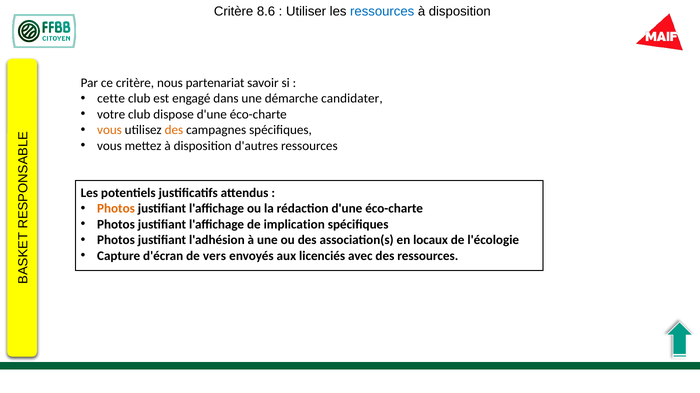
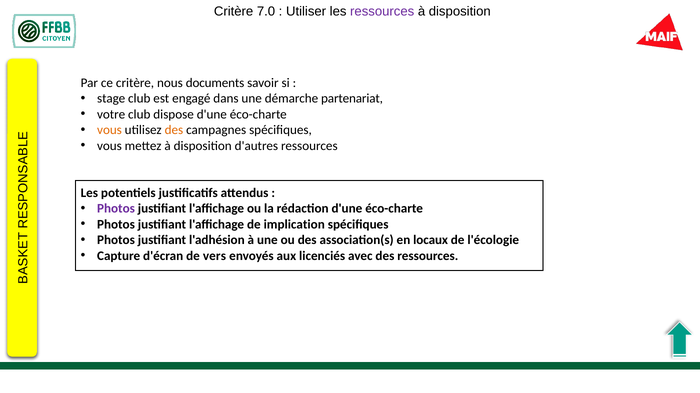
8.6: 8.6 -> 7.0
ressources at (382, 11) colour: blue -> purple
partenariat: partenariat -> documents
cette: cette -> stage
candidater: candidater -> partenariat
Photos at (116, 209) colour: orange -> purple
